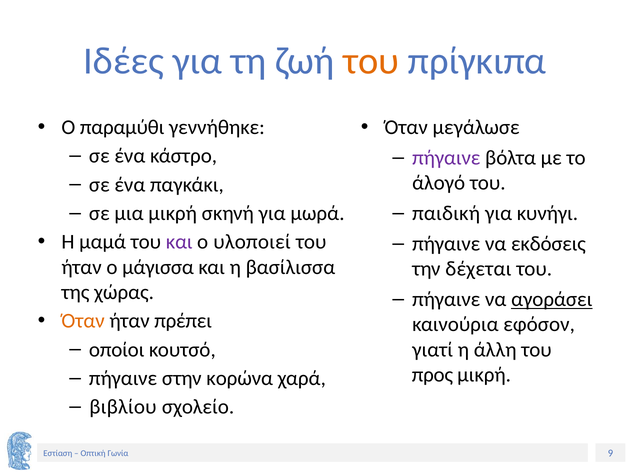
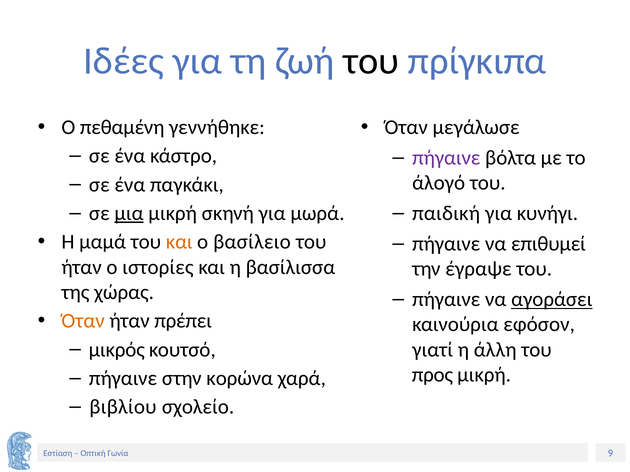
του at (371, 61) colour: orange -> black
παραμύθι: παραμύθι -> πεθαμένη
μια underline: none -> present
και at (179, 242) colour: purple -> orange
υλοποιεί: υλοποιεί -> βασίλειο
εκδόσεις: εκδόσεις -> επιθυμεί
μάγισσα: μάγισσα -> ιστορίες
δέχεται: δέχεται -> έγραψε
οποίοι: οποίοι -> μικρός
